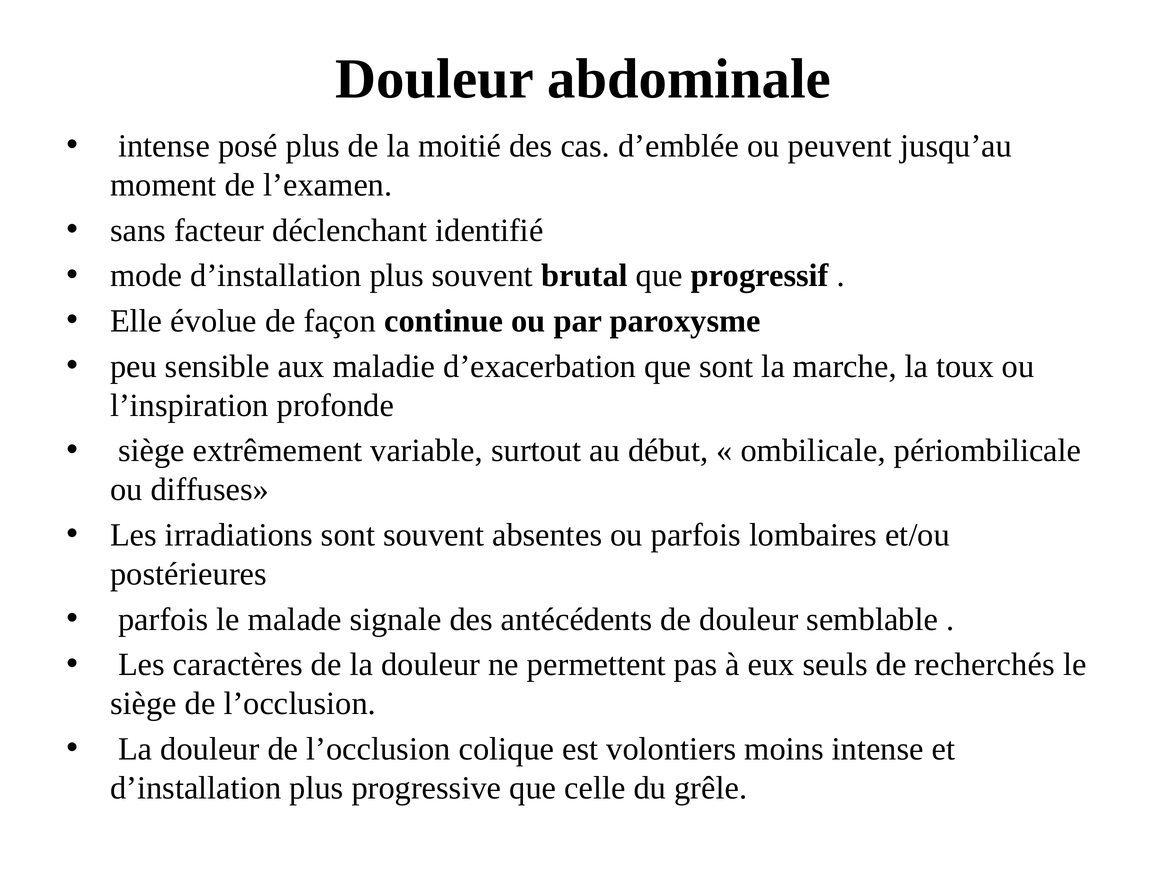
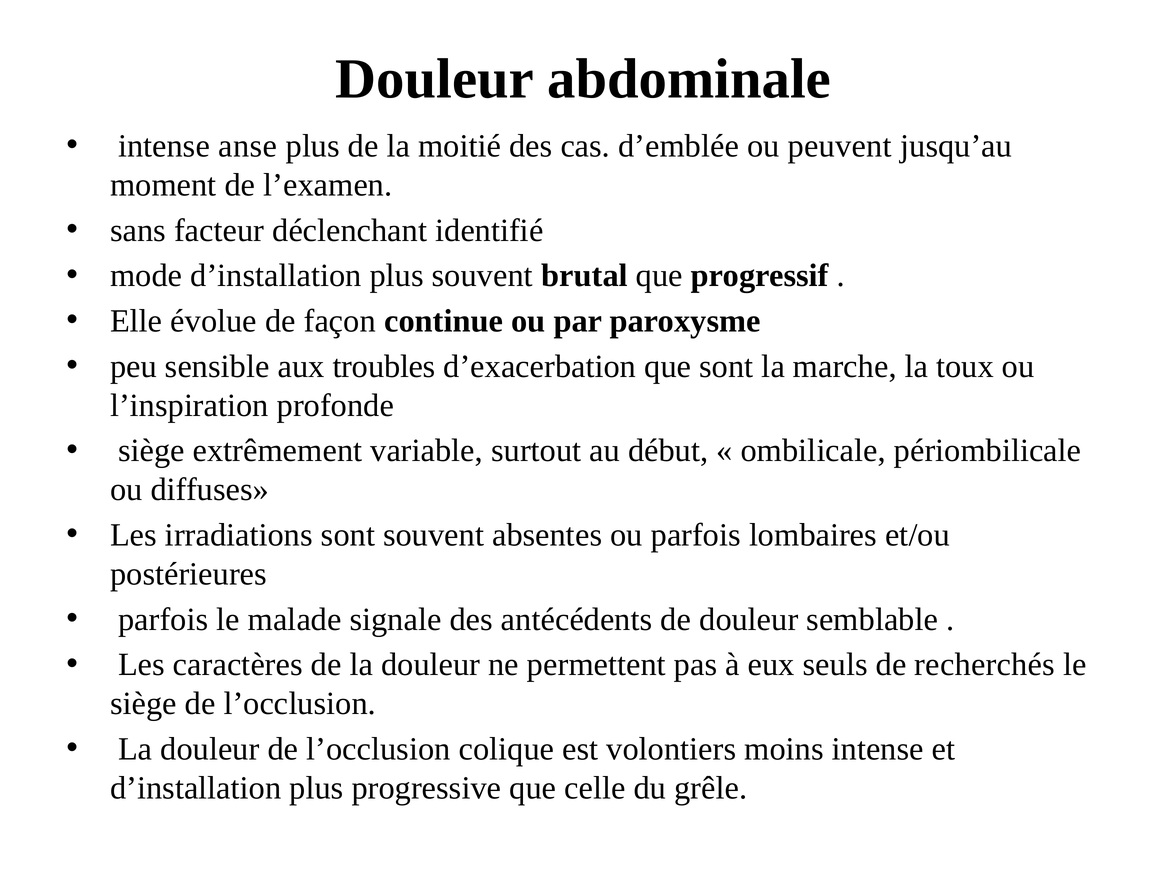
posé: posé -> anse
maladie: maladie -> troubles
